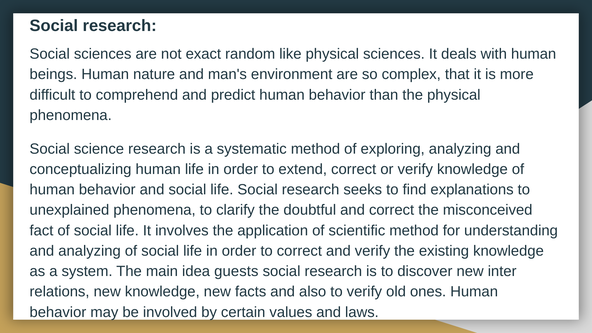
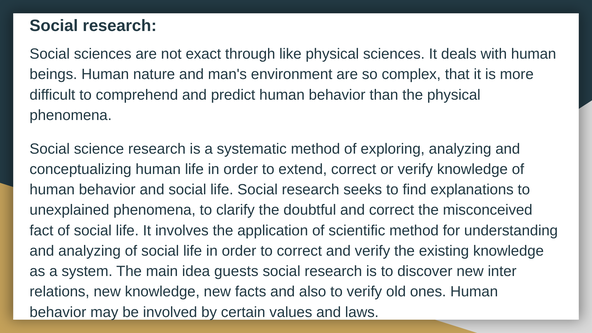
random: random -> through
